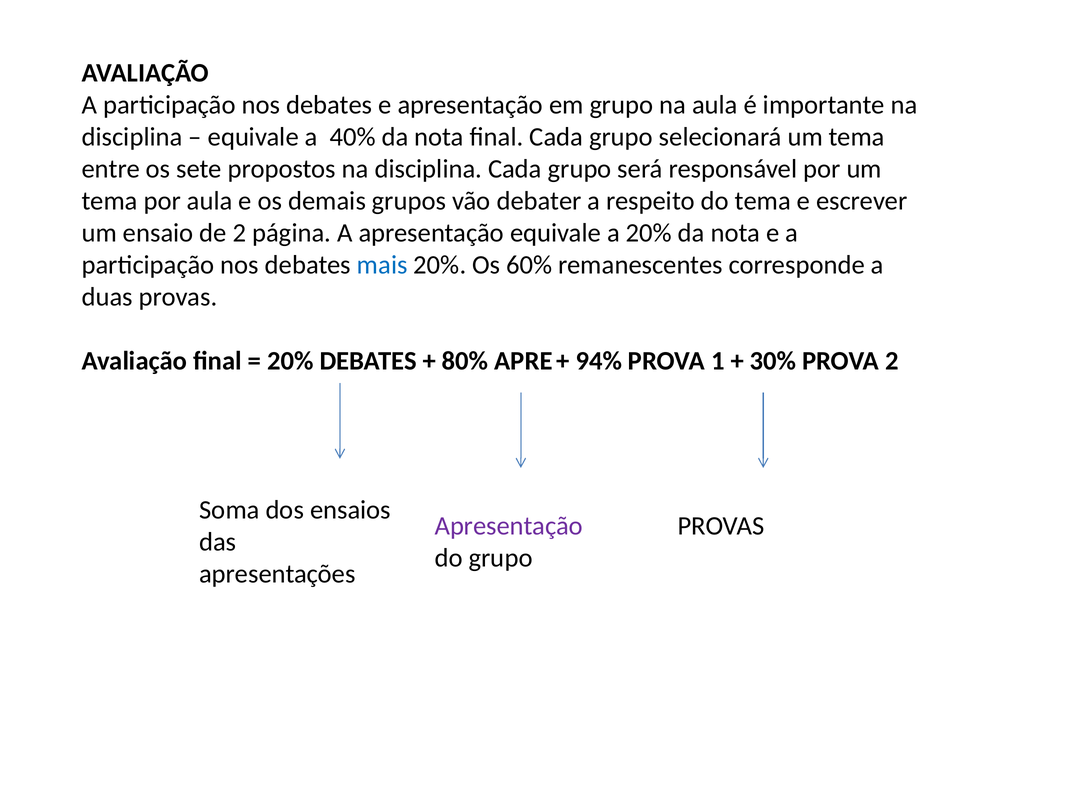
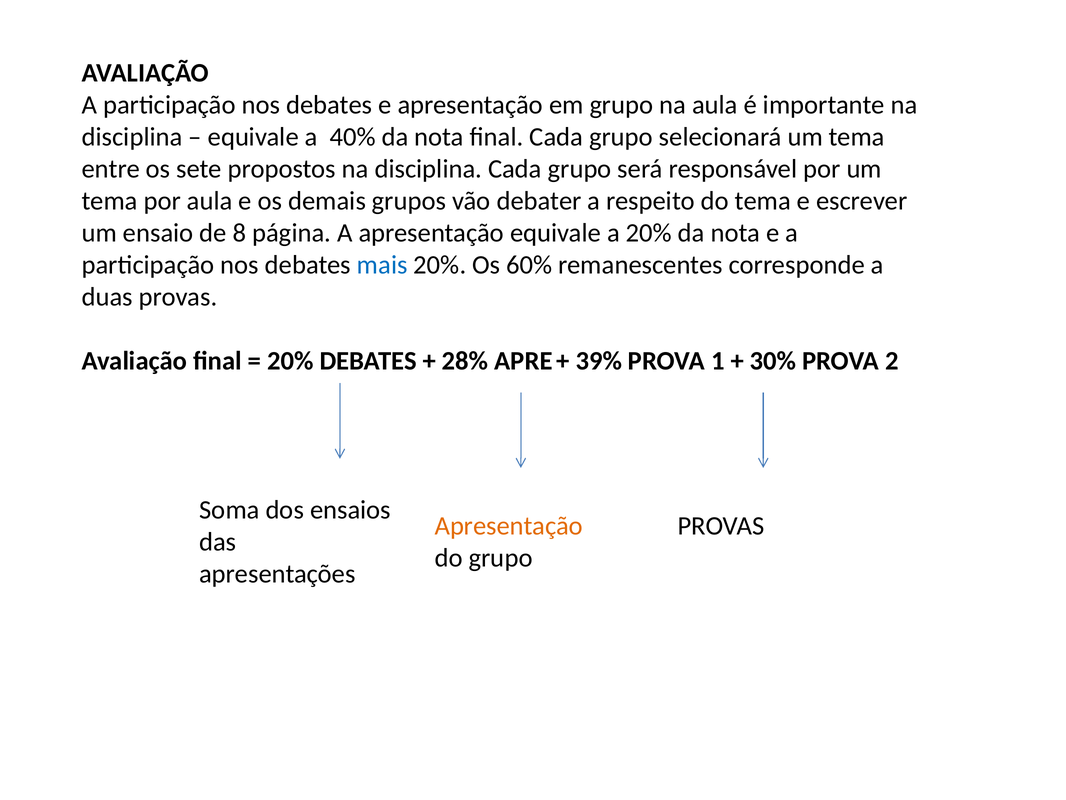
de 2: 2 -> 8
80%: 80% -> 28%
94%: 94% -> 39%
Apresentação at (509, 526) colour: purple -> orange
